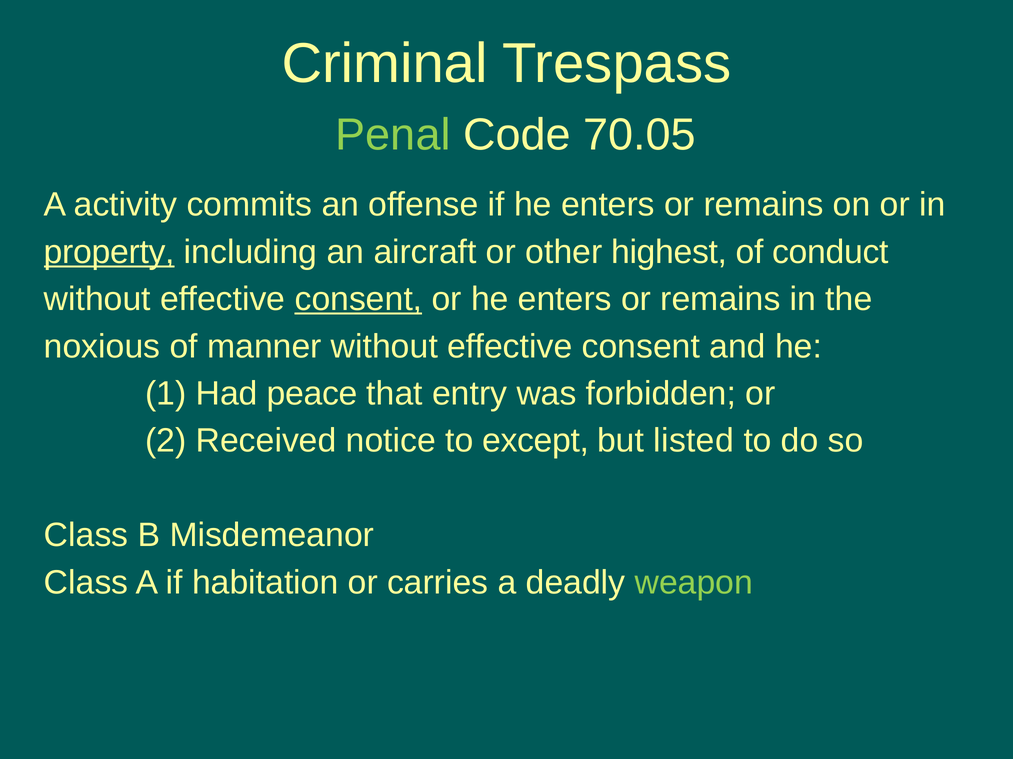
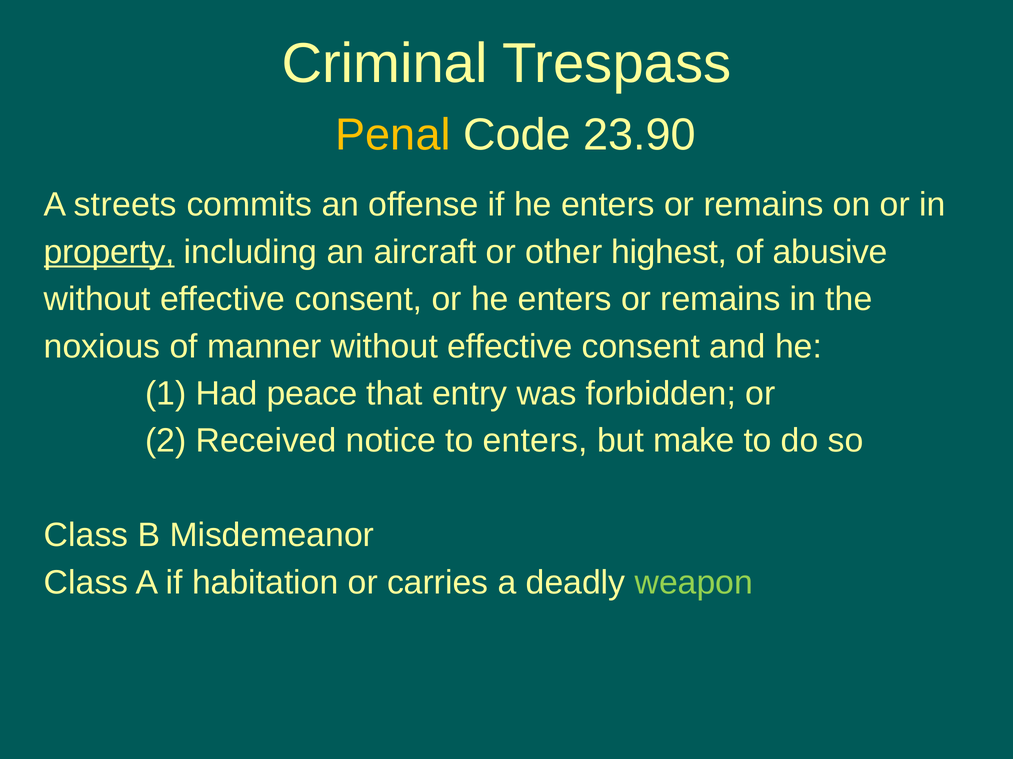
Penal colour: light green -> yellow
70.05: 70.05 -> 23.90
activity: activity -> streets
conduct: conduct -> abusive
consent at (358, 299) underline: present -> none
to except: except -> enters
listed: listed -> make
